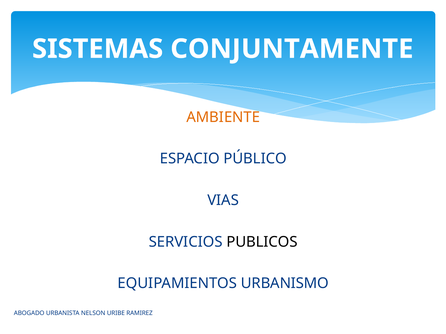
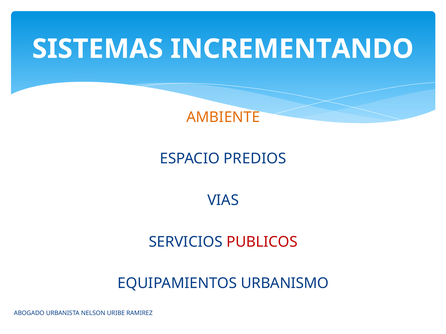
CONJUNTAMENTE: CONJUNTAMENTE -> INCREMENTANDO
PÚBLICO: PÚBLICO -> PREDIOS
PUBLICOS colour: black -> red
